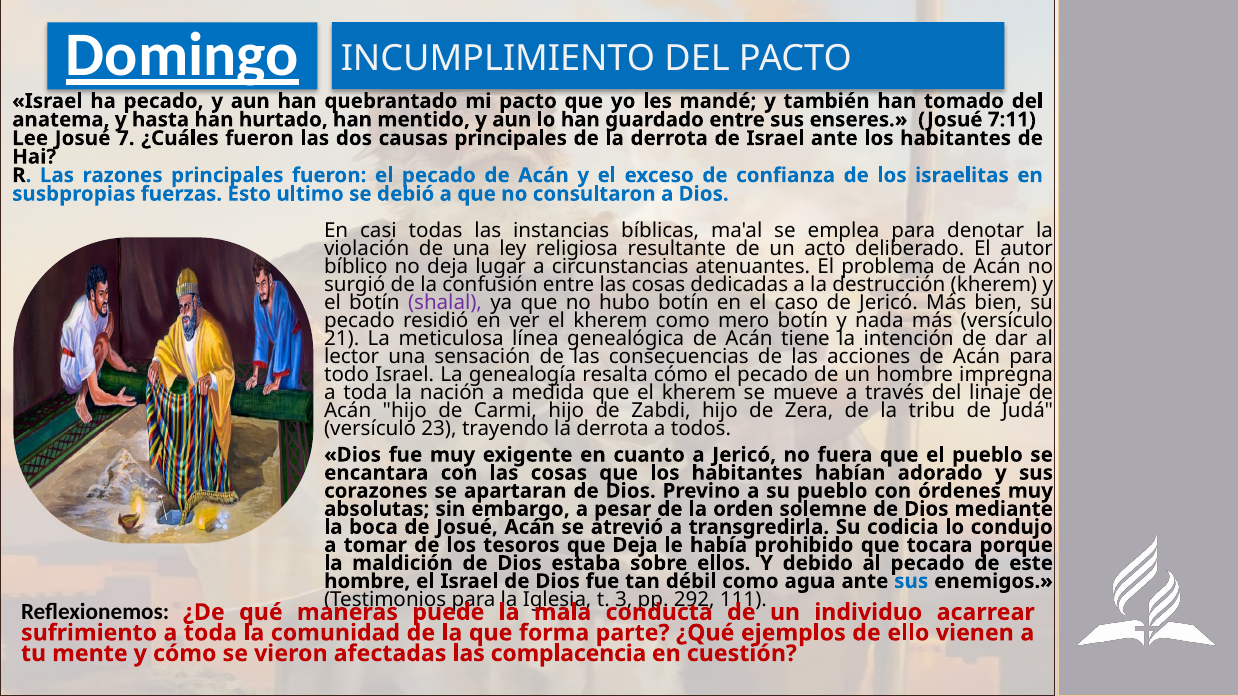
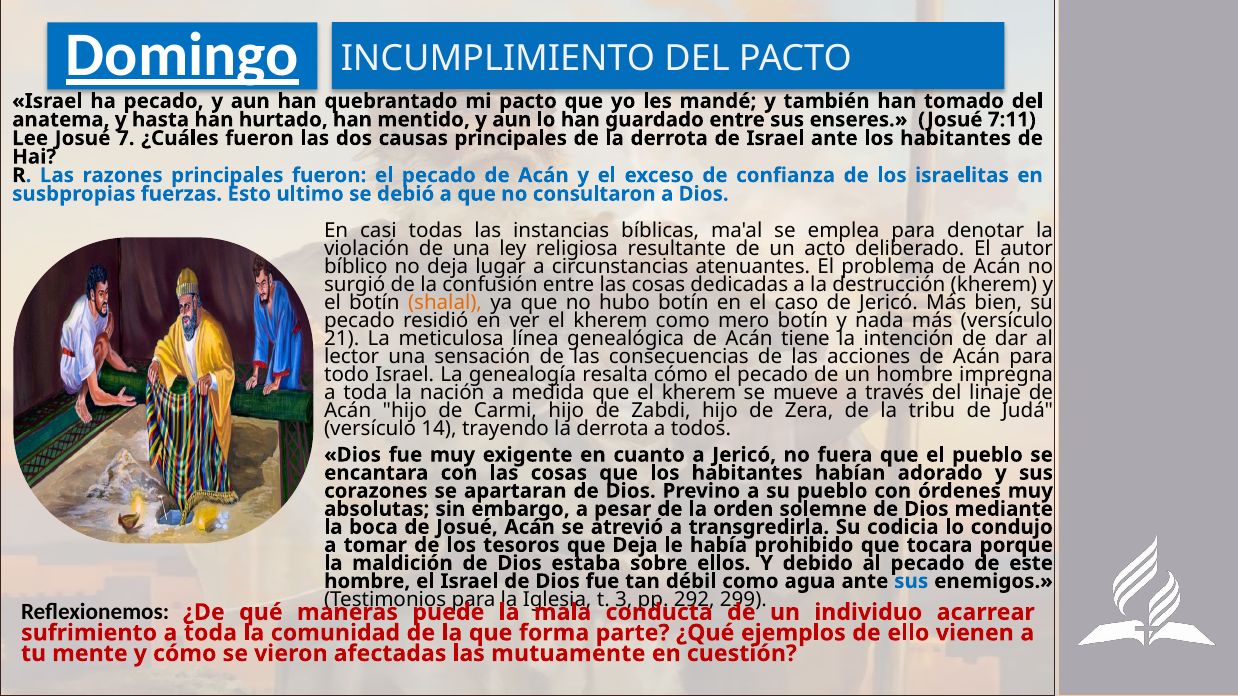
shalal colour: purple -> orange
23: 23 -> 14
111: 111 -> 299
complacencia: complacencia -> mutuamente
